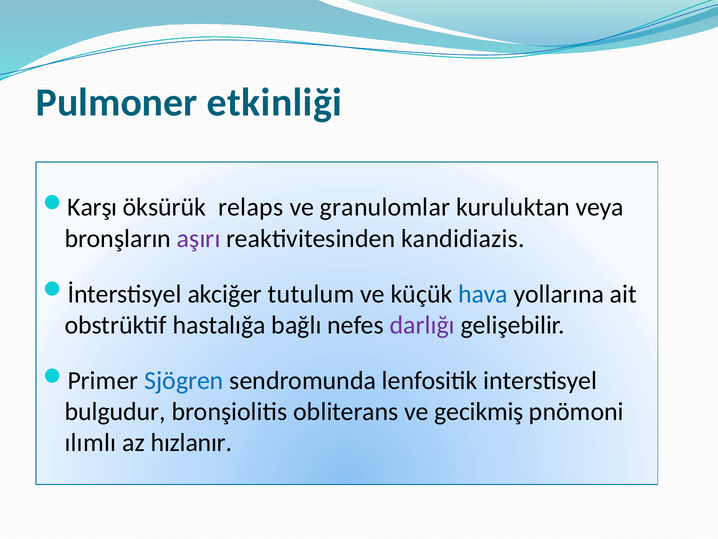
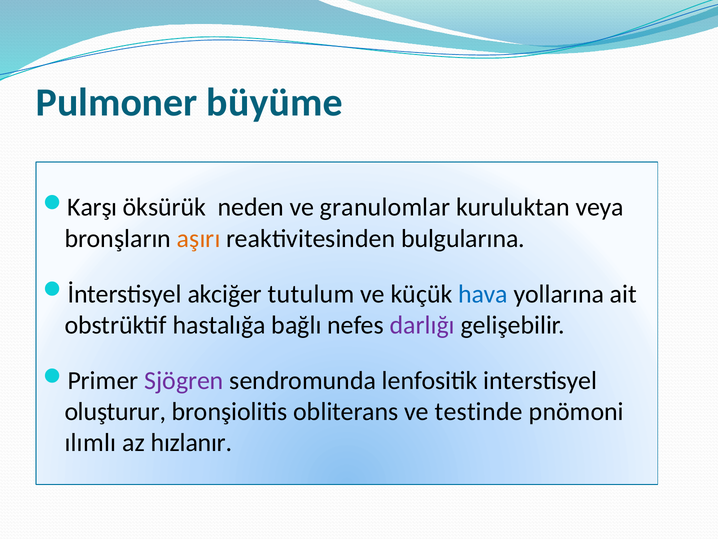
etkinliği: etkinliği -> büyüme
relaps: relaps -> neden
aşırı colour: purple -> orange
kandidiazis: kandidiazis -> bulgularına
Sjögren colour: blue -> purple
bulgudur: bulgudur -> oluşturur
gecikmiş: gecikmiş -> testinde
